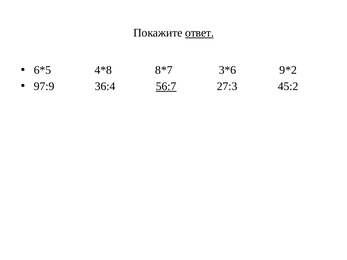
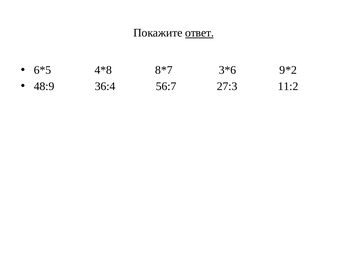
97:9: 97:9 -> 48:9
56:7 underline: present -> none
45:2: 45:2 -> 11:2
